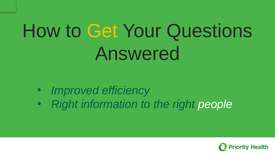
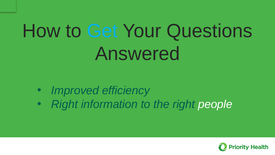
Get colour: yellow -> light blue
